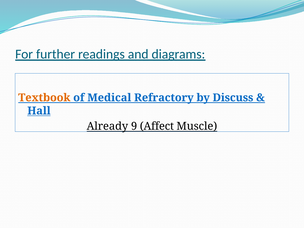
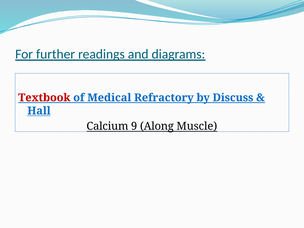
Textbook colour: orange -> red
Already: Already -> Calcium
Affect: Affect -> Along
